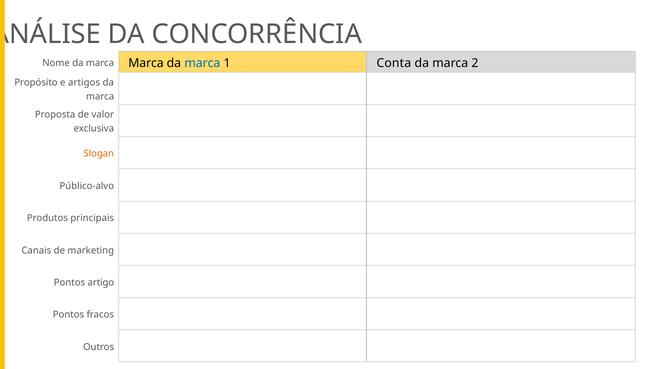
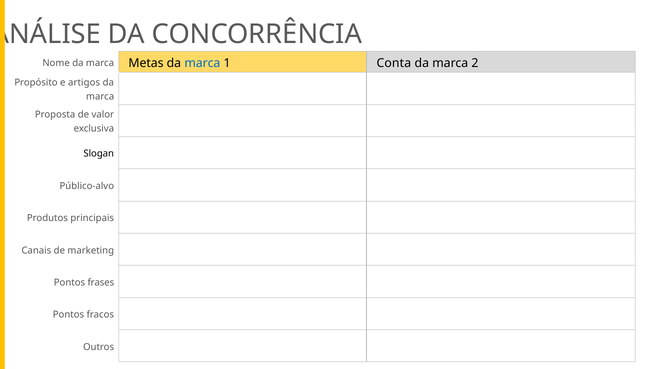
marca Marca: Marca -> Metas
Slogan colour: orange -> black
artigo: artigo -> frases
